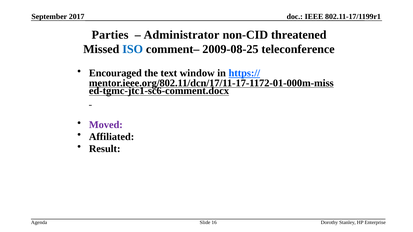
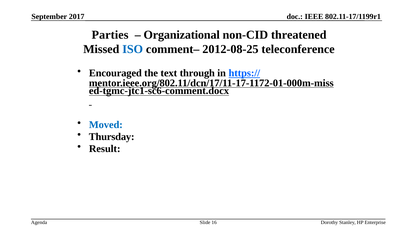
Administrator: Administrator -> Organizational
2009-08-25: 2009-08-25 -> 2012-08-25
window: window -> through
Moved colour: purple -> blue
Affiliated: Affiliated -> Thursday
